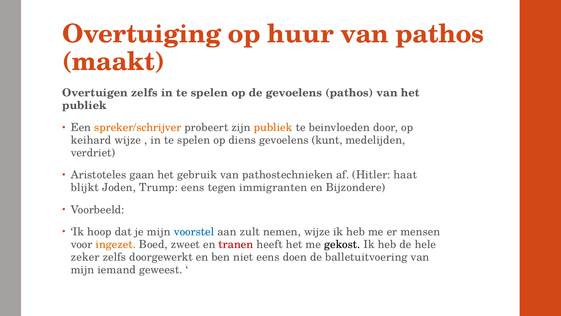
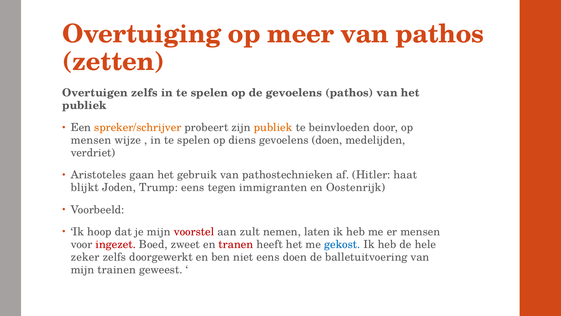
huur: huur -> meer
maakt: maakt -> zetten
keihard at (91, 140): keihard -> mensen
gevoelens kunt: kunt -> doen
Bijzondere: Bijzondere -> Oostenrijk
voorstel colour: blue -> red
nemen wijze: wijze -> laten
ingezet colour: orange -> red
gekost colour: black -> blue
iemand: iemand -> trainen
